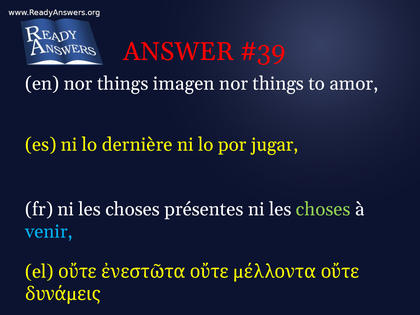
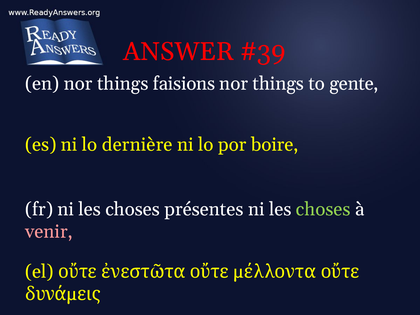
imagen: imagen -> faisions
amor: amor -> gente
jugar: jugar -> boire
venir colour: light blue -> pink
